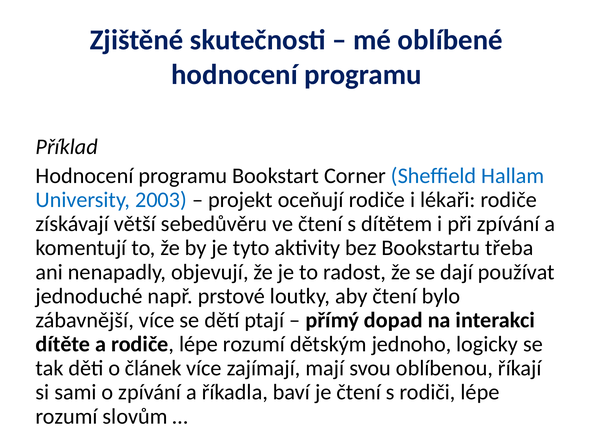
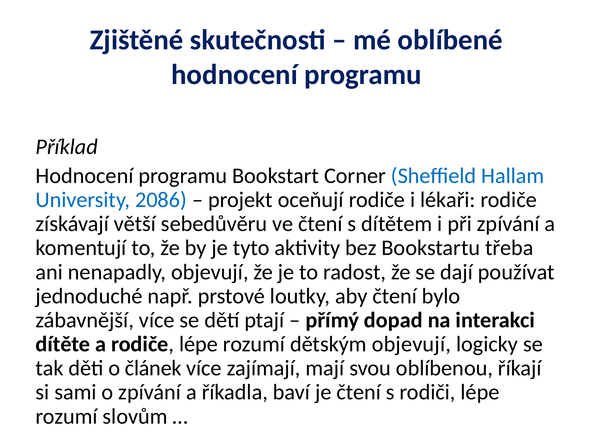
2003: 2003 -> 2086
dětským jednoho: jednoho -> objevují
